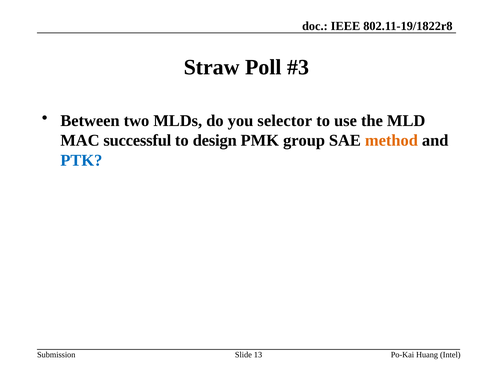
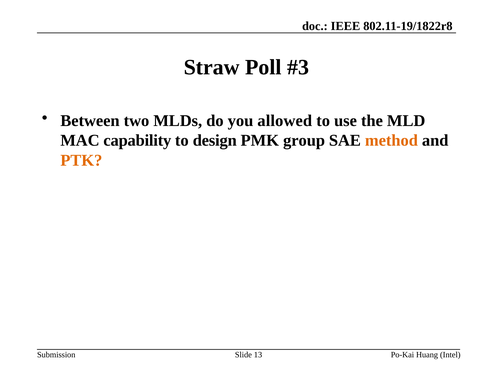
selector: selector -> allowed
successful: successful -> capability
PTK colour: blue -> orange
